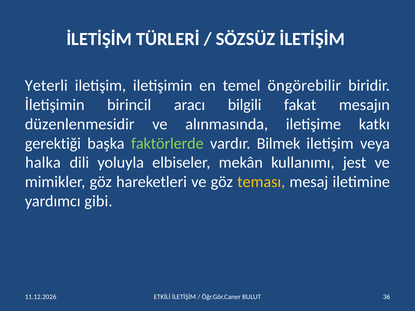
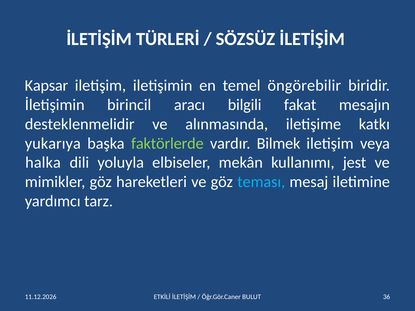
Yeterli: Yeterli -> Kapsar
düzenlenmesidir: düzenlenmesidir -> desteklenmelidir
gerektiği: gerektiği -> yukarıya
teması colour: yellow -> light blue
gibi: gibi -> tarz
